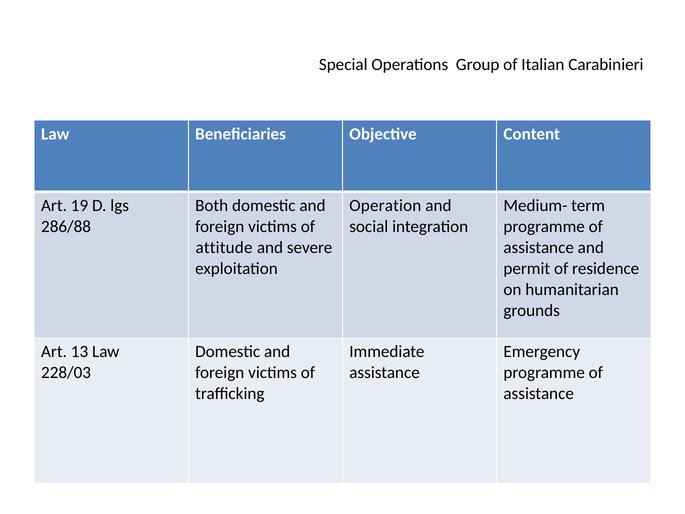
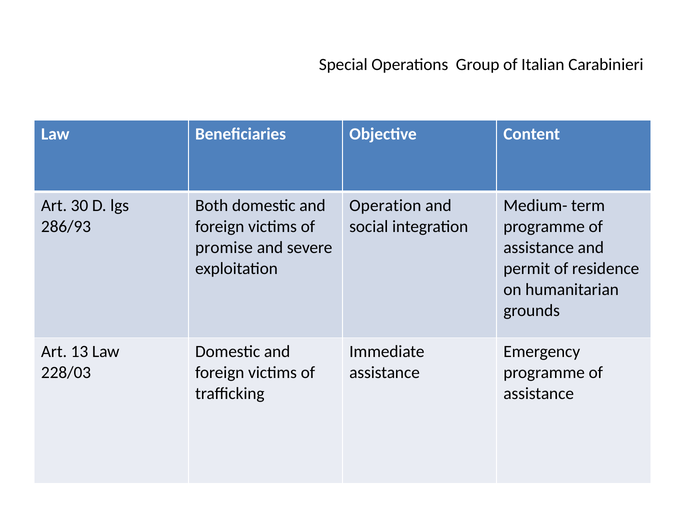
19: 19 -> 30
286/88: 286/88 -> 286/93
attitude: attitude -> promise
